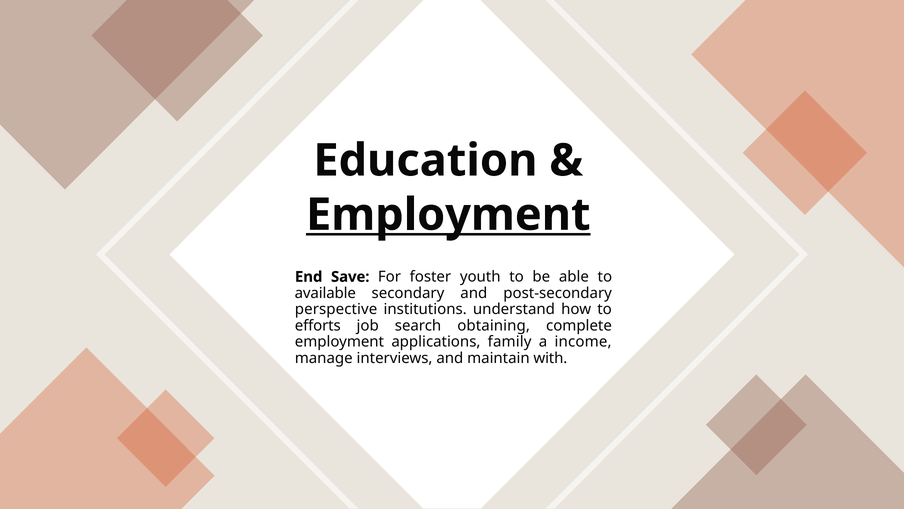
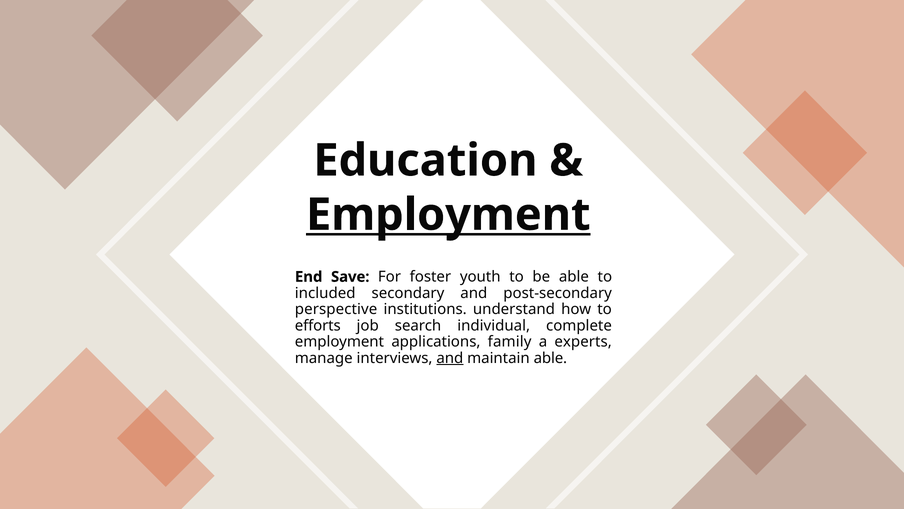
available: available -> included
obtaining: obtaining -> individual
income: income -> experts
and at (450, 358) underline: none -> present
maintain with: with -> able
